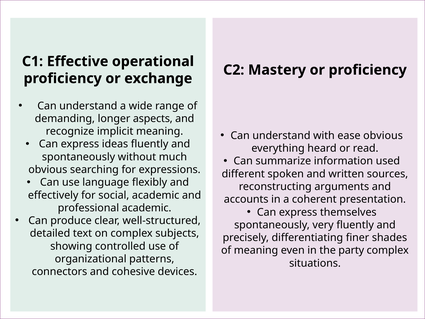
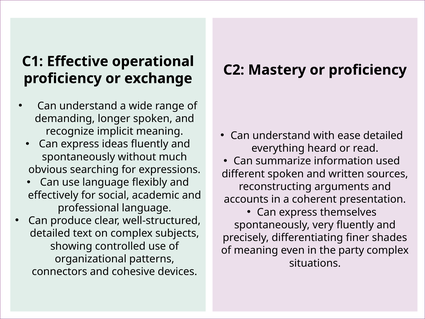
longer aspects: aspects -> spoken
ease obvious: obvious -> detailed
professional academic: academic -> language
